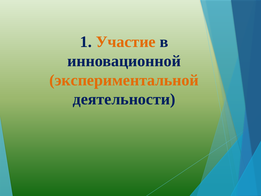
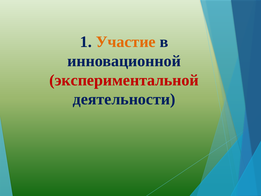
экспериментальной colour: orange -> red
